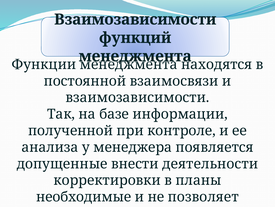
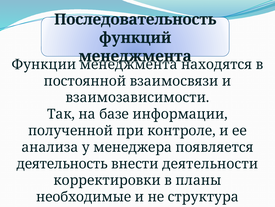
Взаимозависимости at (135, 19): Взаимозависимости -> Последовательность
допущенные at (62, 163): допущенные -> деятельность
позволяет: позволяет -> структура
